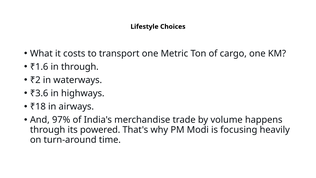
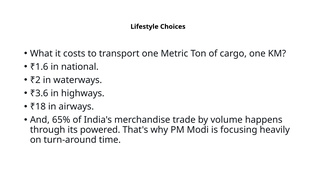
in through: through -> national
97%: 97% -> 65%
